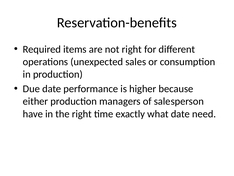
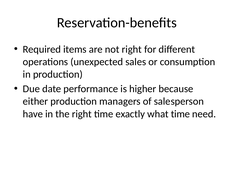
what date: date -> time
